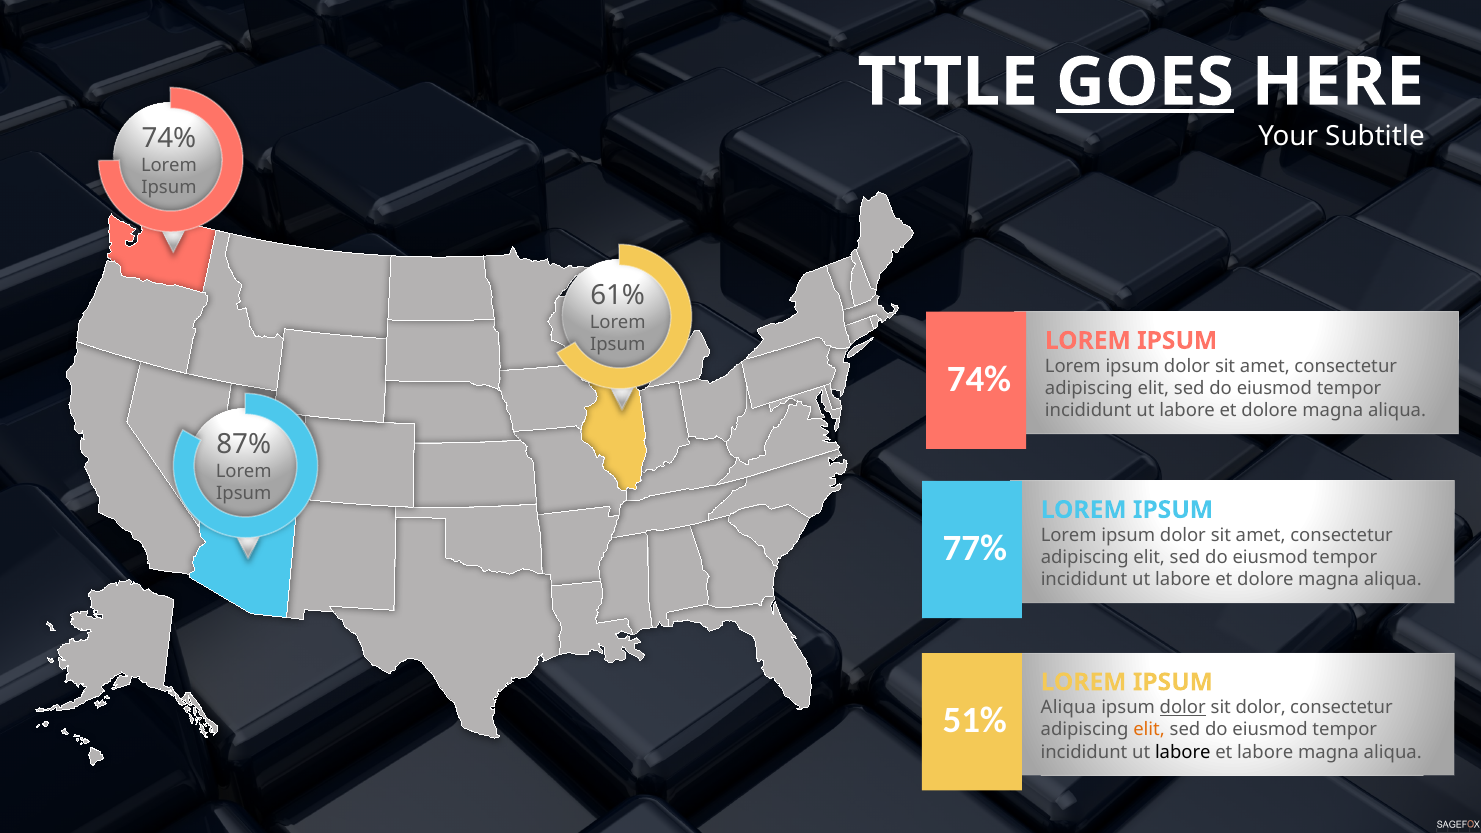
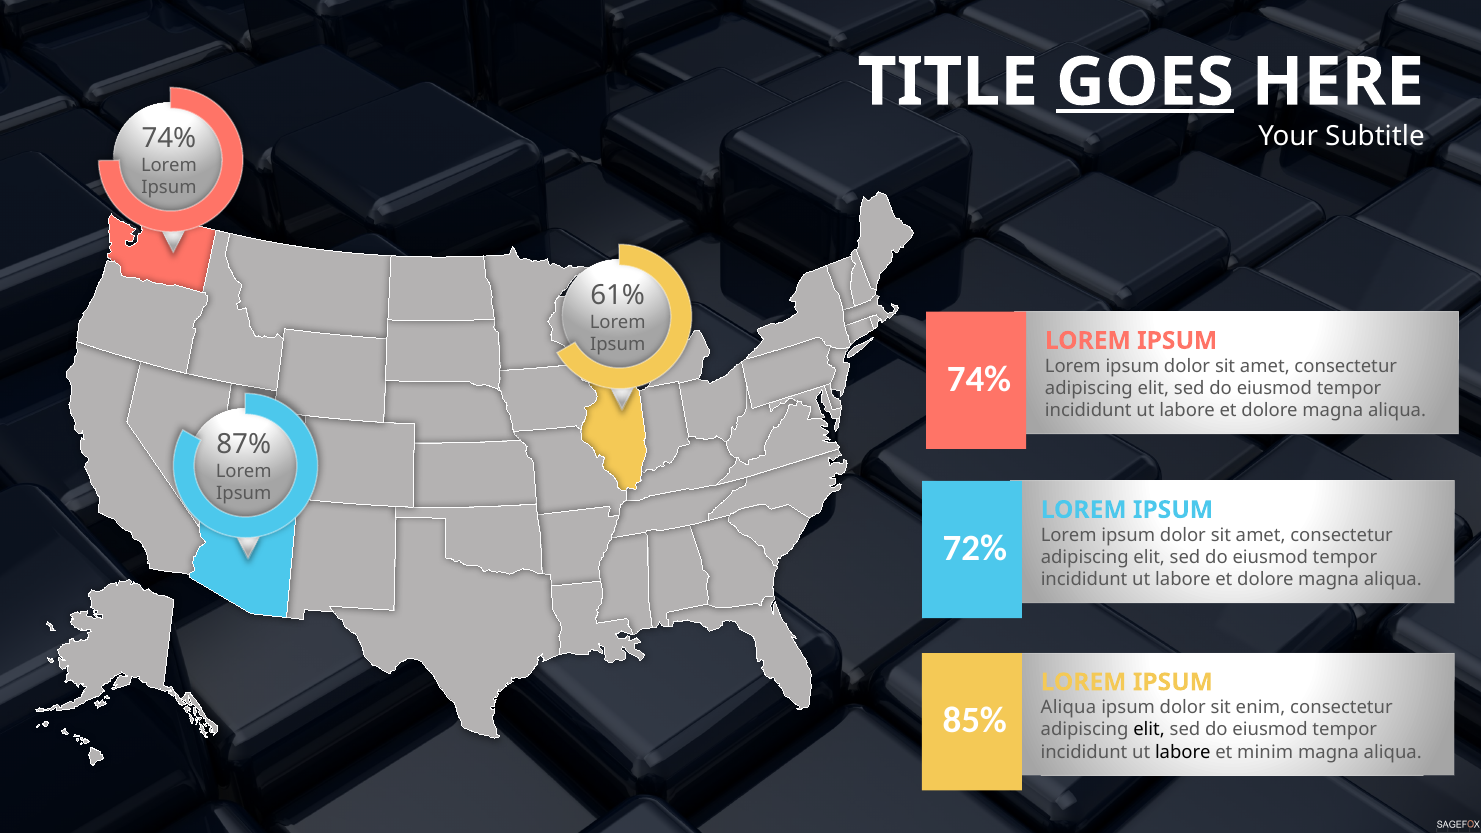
77%: 77% -> 72%
dolor at (1183, 708) underline: present -> none
sit dolor: dolor -> enim
51%: 51% -> 85%
elit at (1149, 730) colour: orange -> black
et labore: labore -> minim
